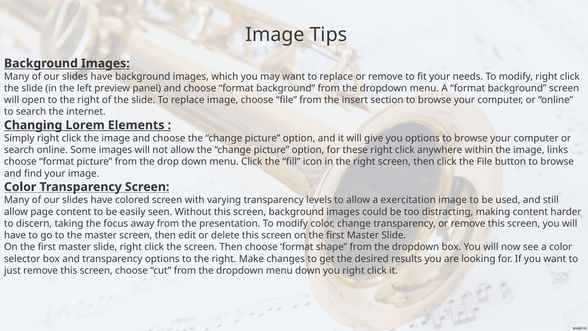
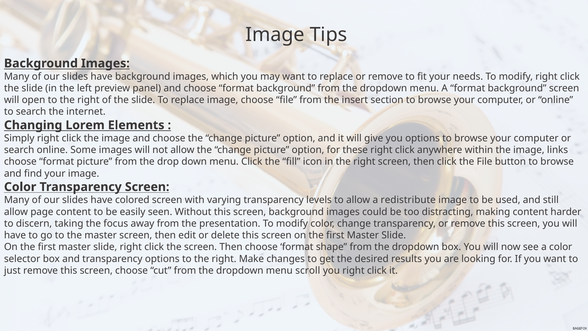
exercitation: exercitation -> redistribute
menu down: down -> scroll
